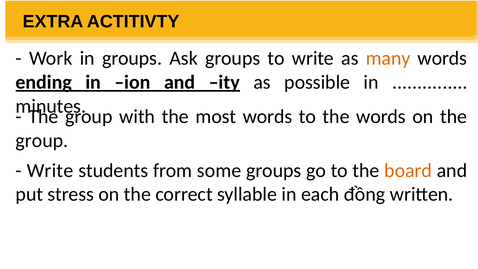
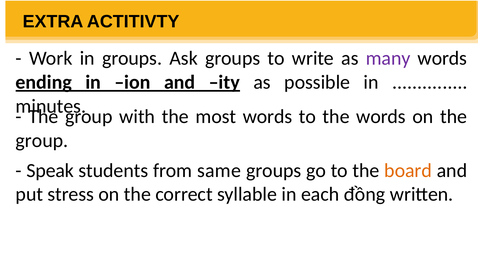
many colour: orange -> purple
Write at (50, 170): Write -> Speak
some: some -> same
